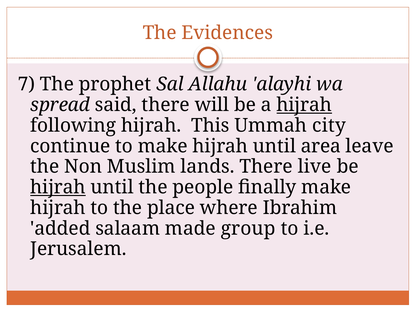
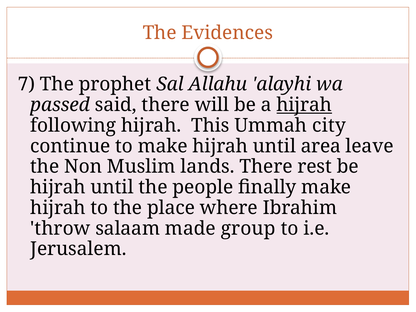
spread: spread -> passed
live: live -> rest
hijrah at (58, 187) underline: present -> none
added: added -> throw
